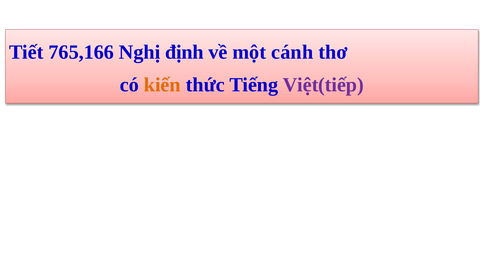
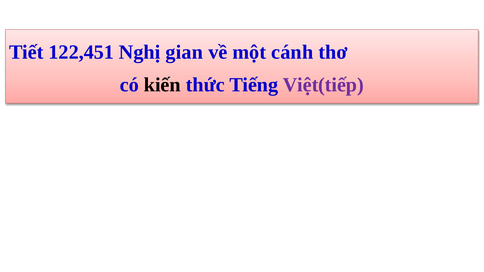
765,166: 765,166 -> 122,451
định: định -> gian
kiến colour: orange -> black
